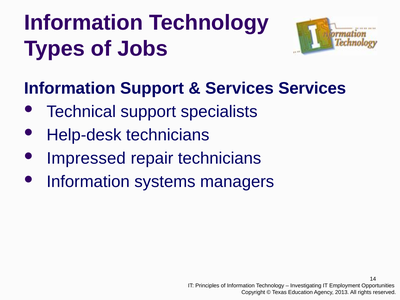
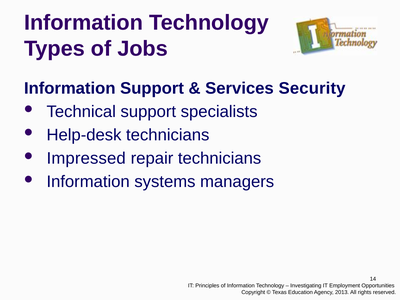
Services Services: Services -> Security
